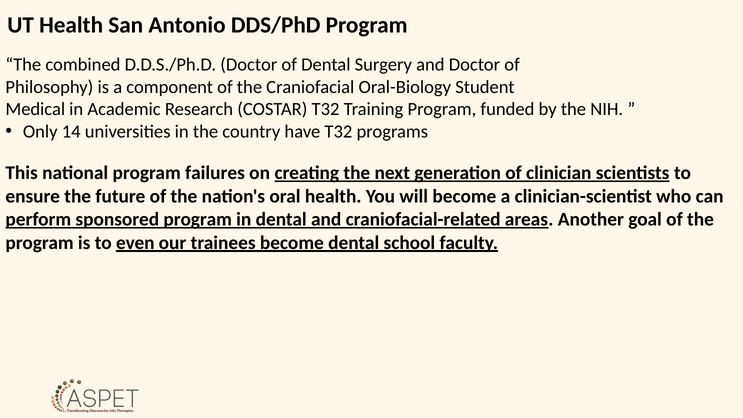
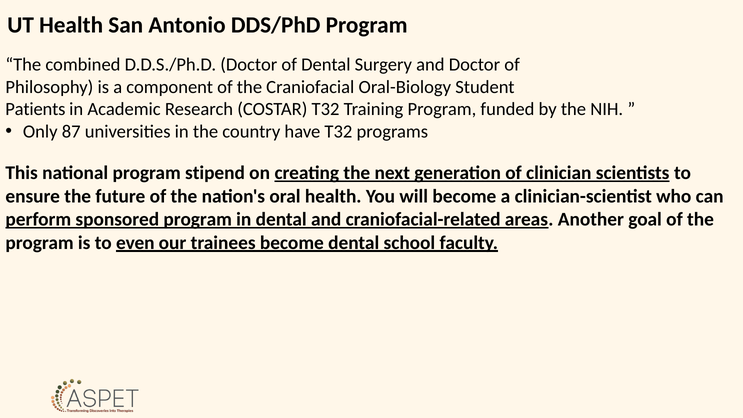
Medical: Medical -> Patients
14: 14 -> 87
failures: failures -> stipend
